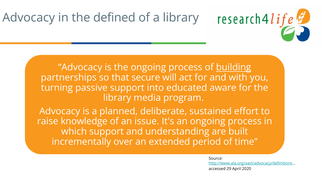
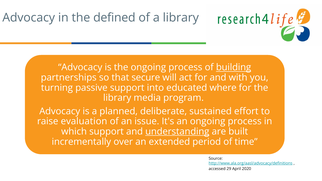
aware: aware -> where
knowledge: knowledge -> evaluation
understanding underline: none -> present
